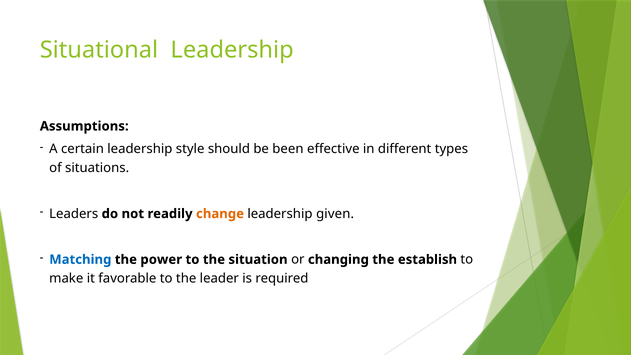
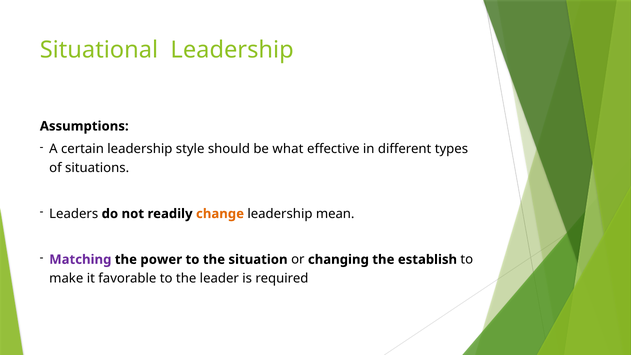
been: been -> what
given: given -> mean
Matching colour: blue -> purple
